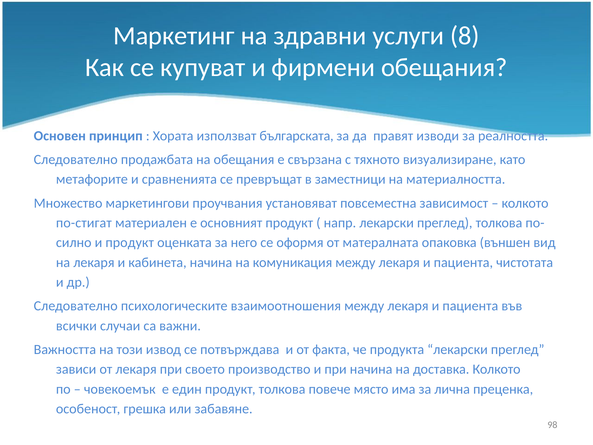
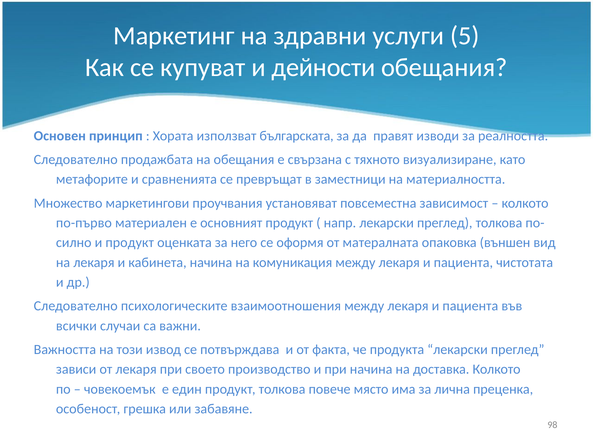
8: 8 -> 5
фирмени: фирмени -> дейности
по-стигат: по-стигат -> по-първо
